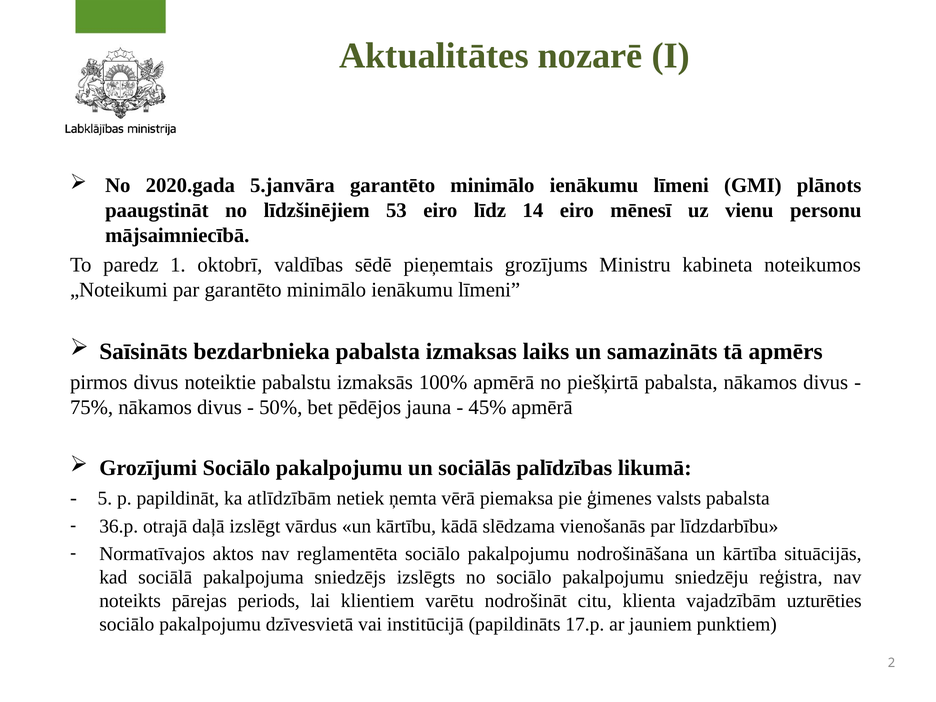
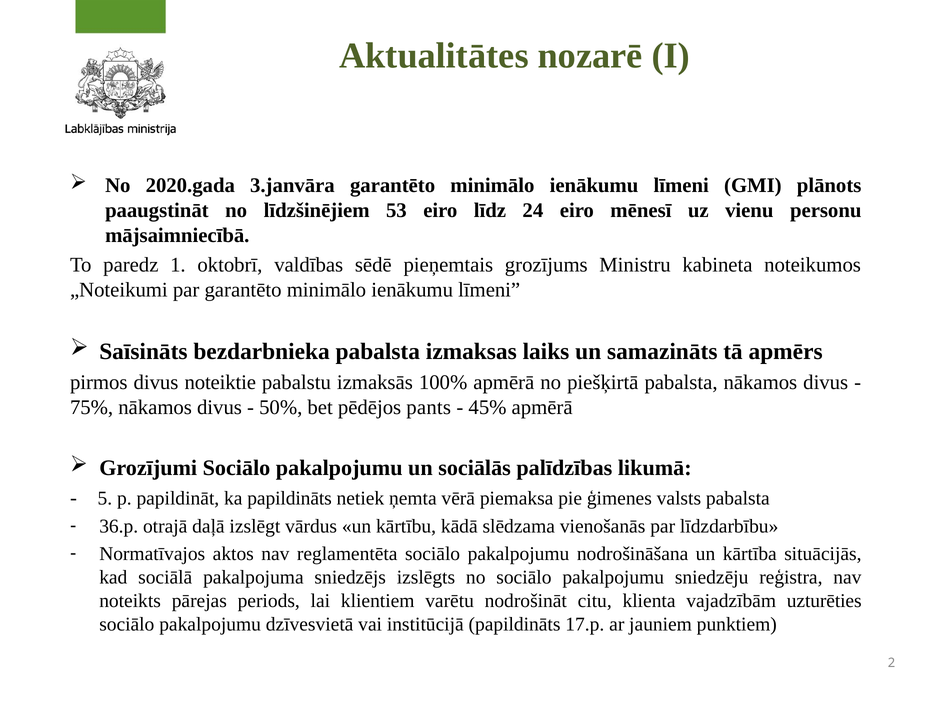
5.janvāra: 5.janvāra -> 3.janvāra
14: 14 -> 24
jauna: jauna -> pants
ka atlīdzībām: atlīdzībām -> papildināts
